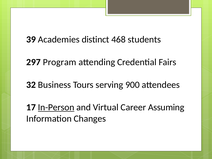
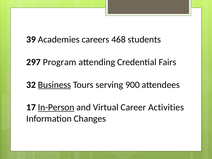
distinct: distinct -> careers
Business underline: none -> present
Assuming: Assuming -> Activities
